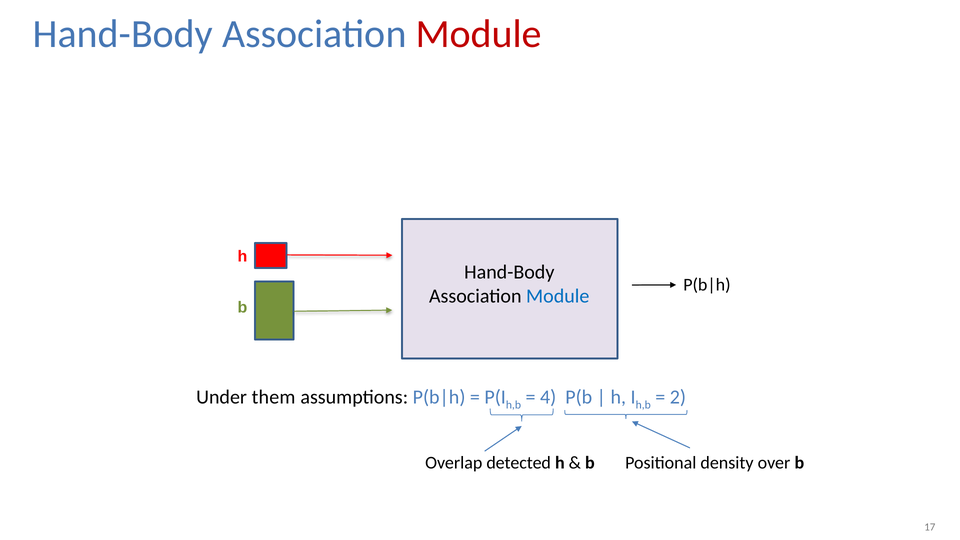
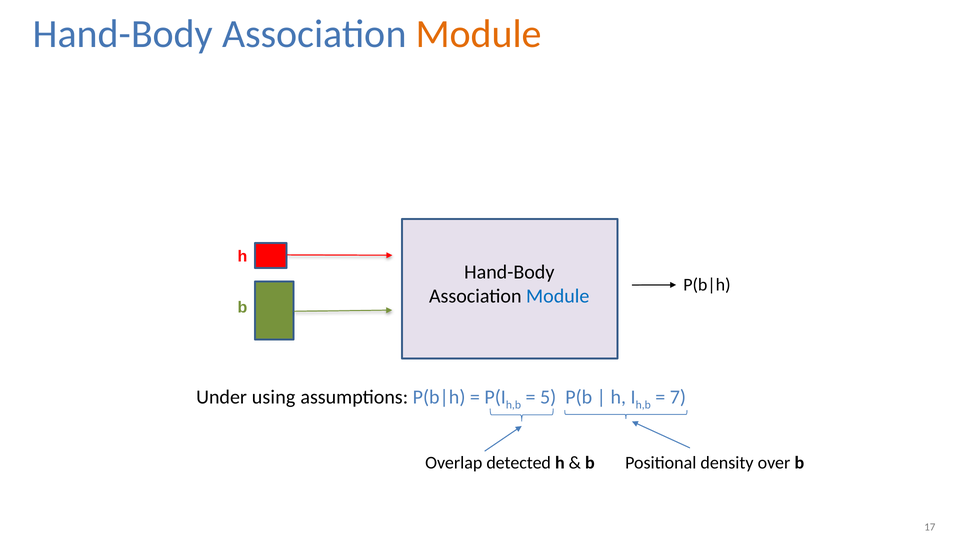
Module at (479, 34) colour: red -> orange
them: them -> using
4: 4 -> 5
2: 2 -> 7
